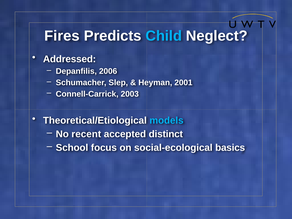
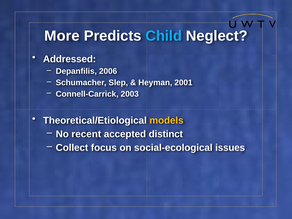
Fires: Fires -> More
models colour: light blue -> yellow
School: School -> Collect
basics: basics -> issues
